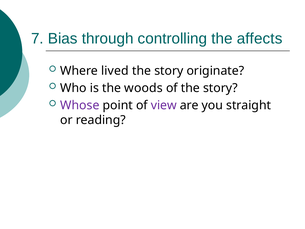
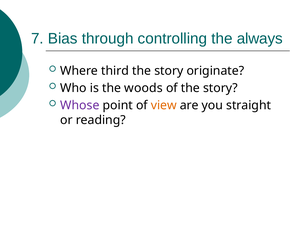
affects: affects -> always
lived: lived -> third
view colour: purple -> orange
